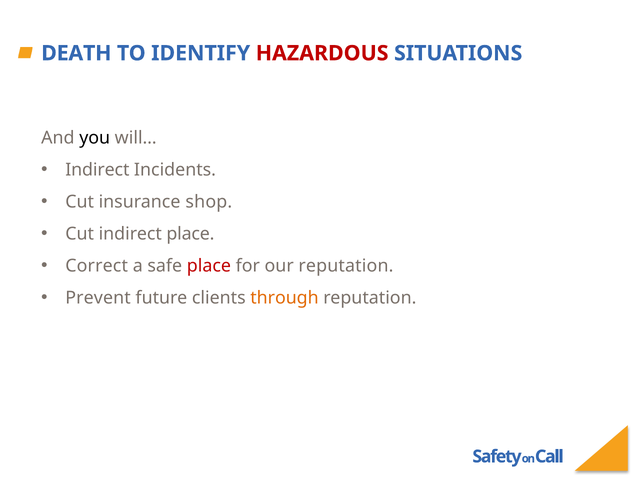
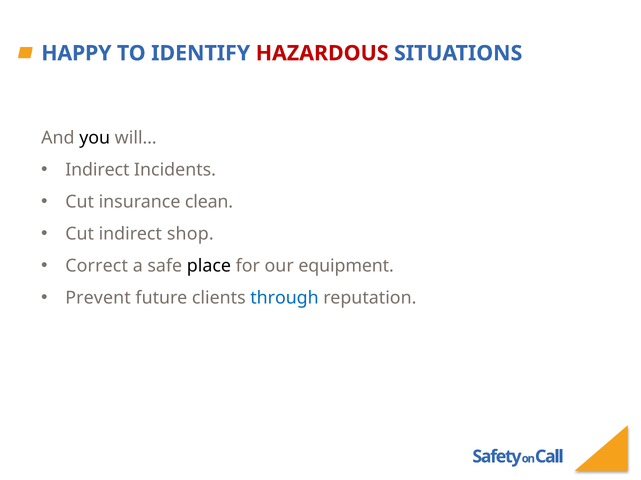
DEATH: DEATH -> HAPPY
shop: shop -> clean
indirect place: place -> shop
place at (209, 266) colour: red -> black
our reputation: reputation -> equipment
through colour: orange -> blue
